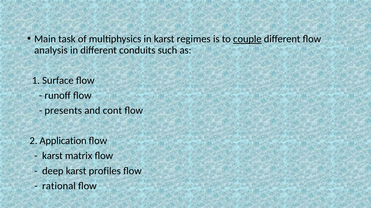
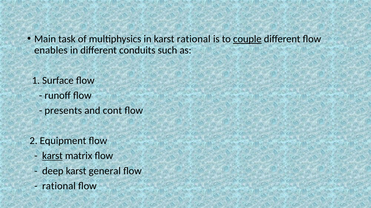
karst regimes: regimes -> rational
analysis: analysis -> enables
Application: Application -> Equipment
karst at (52, 156) underline: none -> present
profiles: profiles -> general
